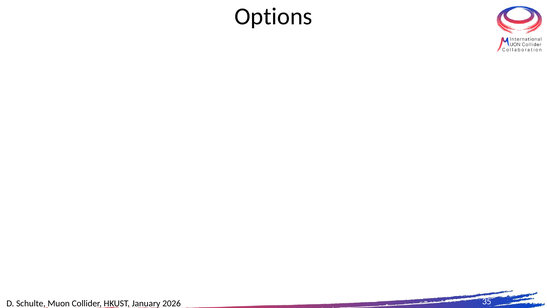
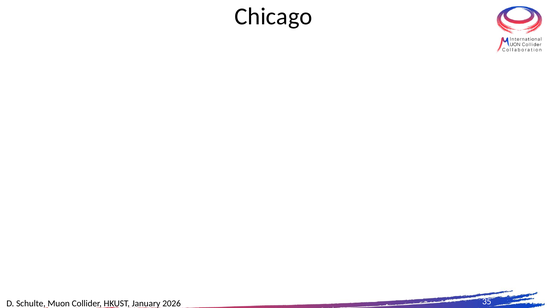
Options: Options -> Chicago
